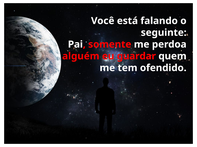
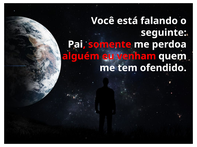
guardar: guardar -> venham
